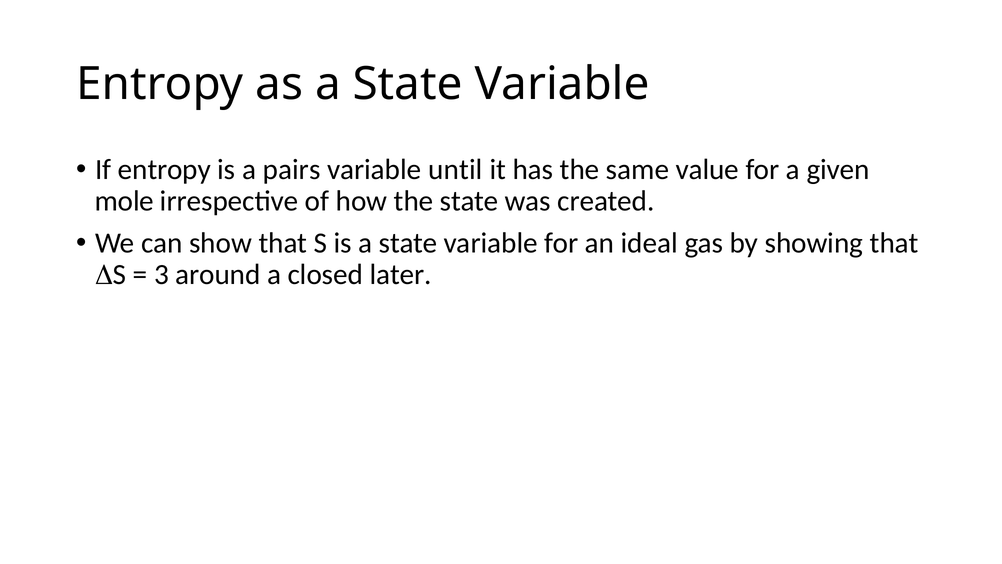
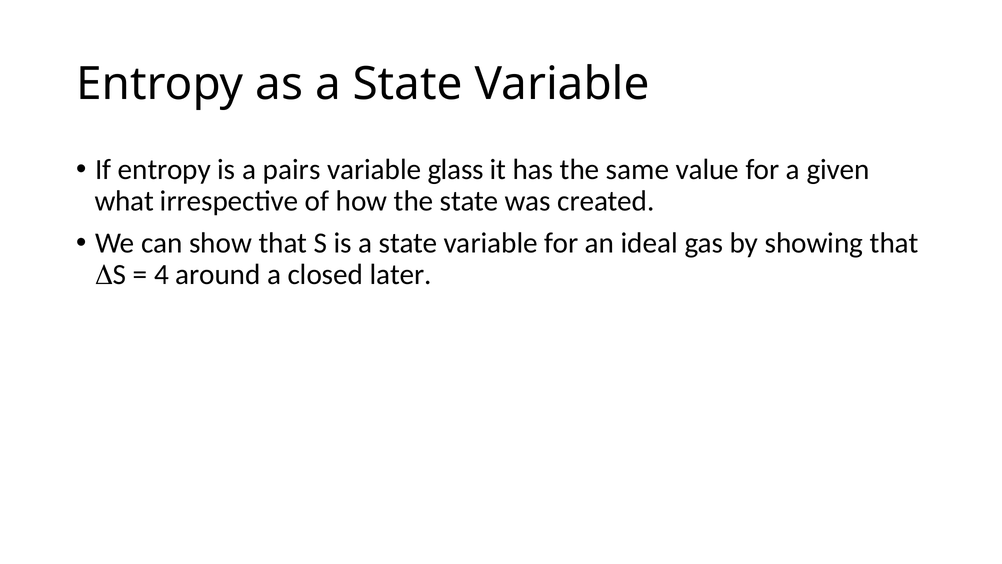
until: until -> glass
mole: mole -> what
3: 3 -> 4
